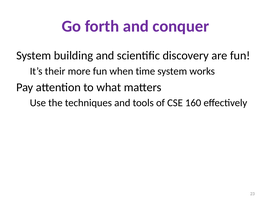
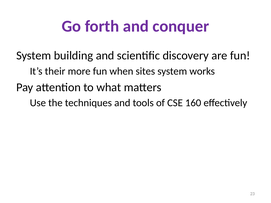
time: time -> sites
